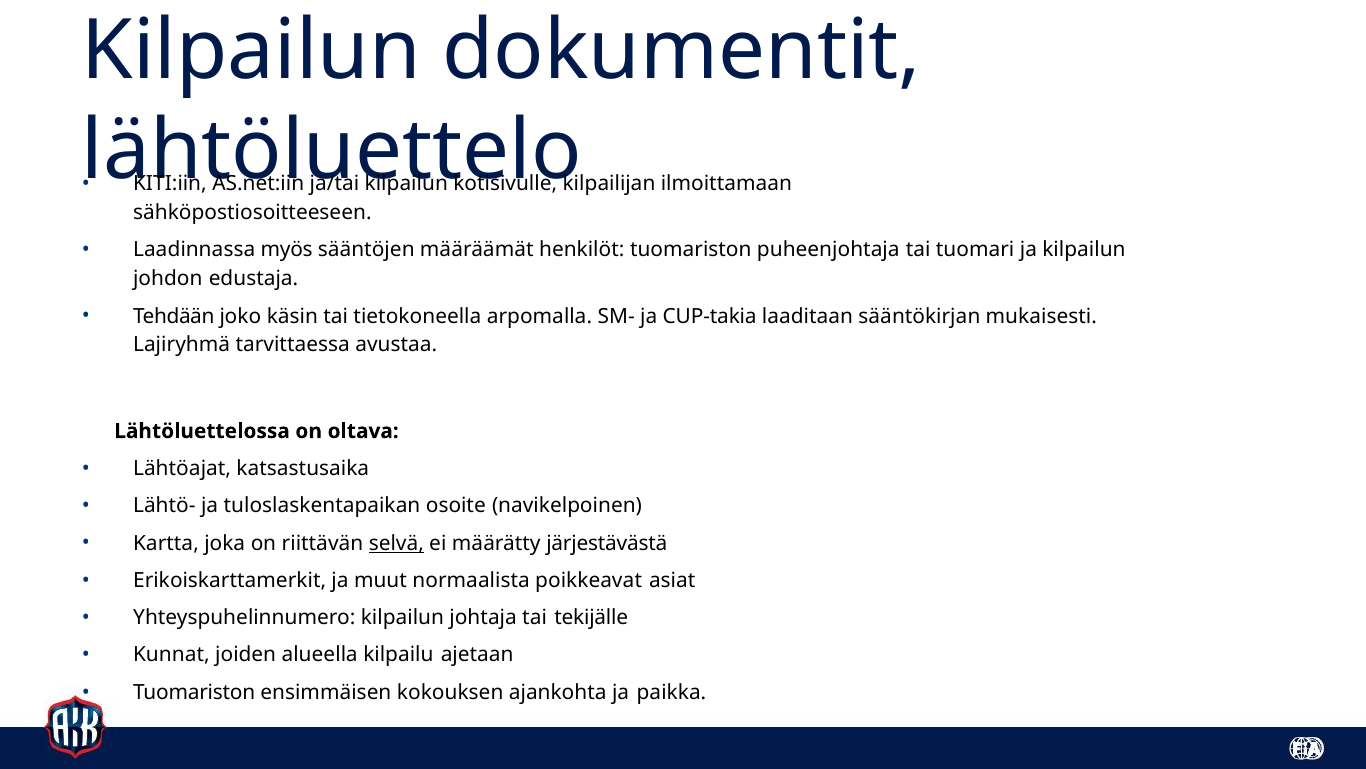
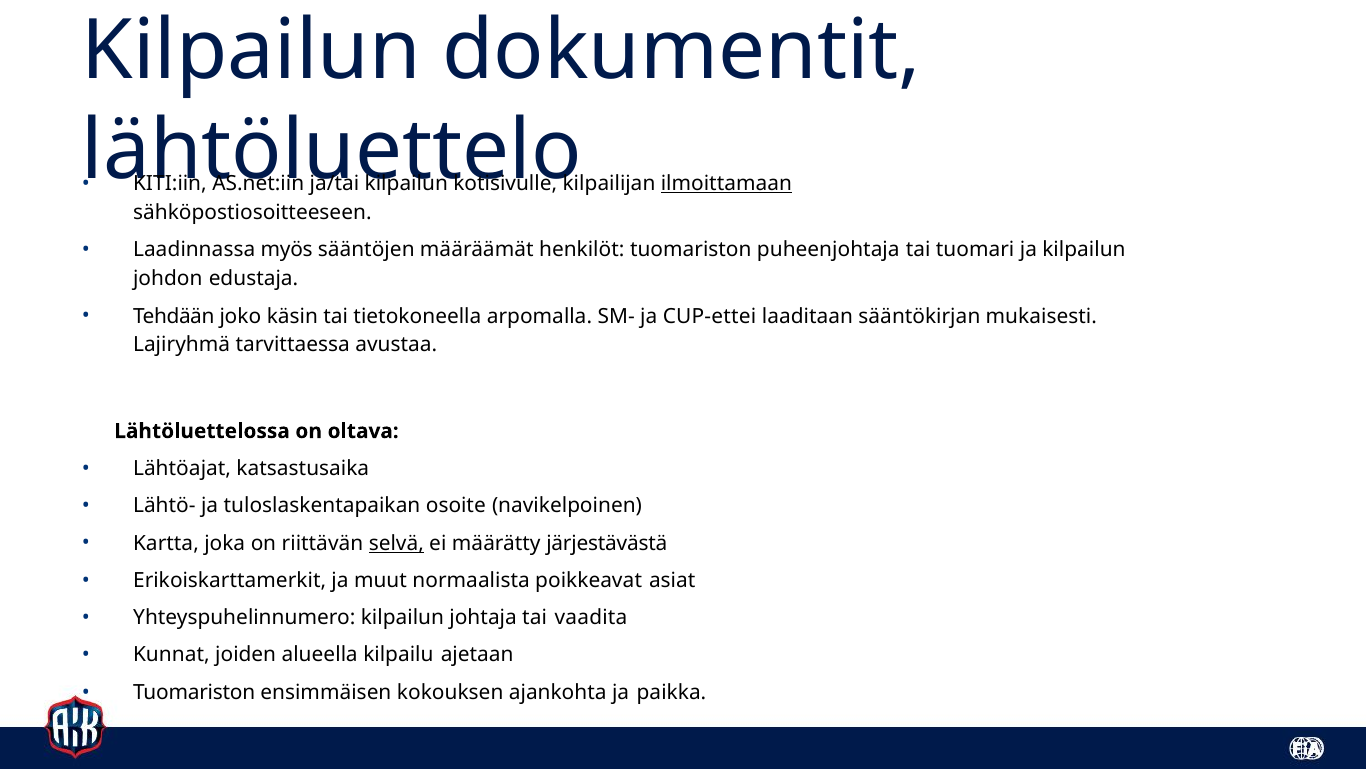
ilmoittamaan underline: none -> present
CUP-takia: CUP-takia -> CUP-ettei
tekijälle: tekijälle -> vaadita
